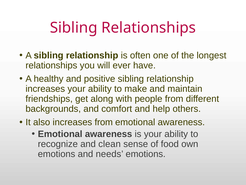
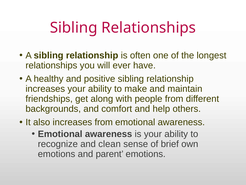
food: food -> brief
needs: needs -> parent
